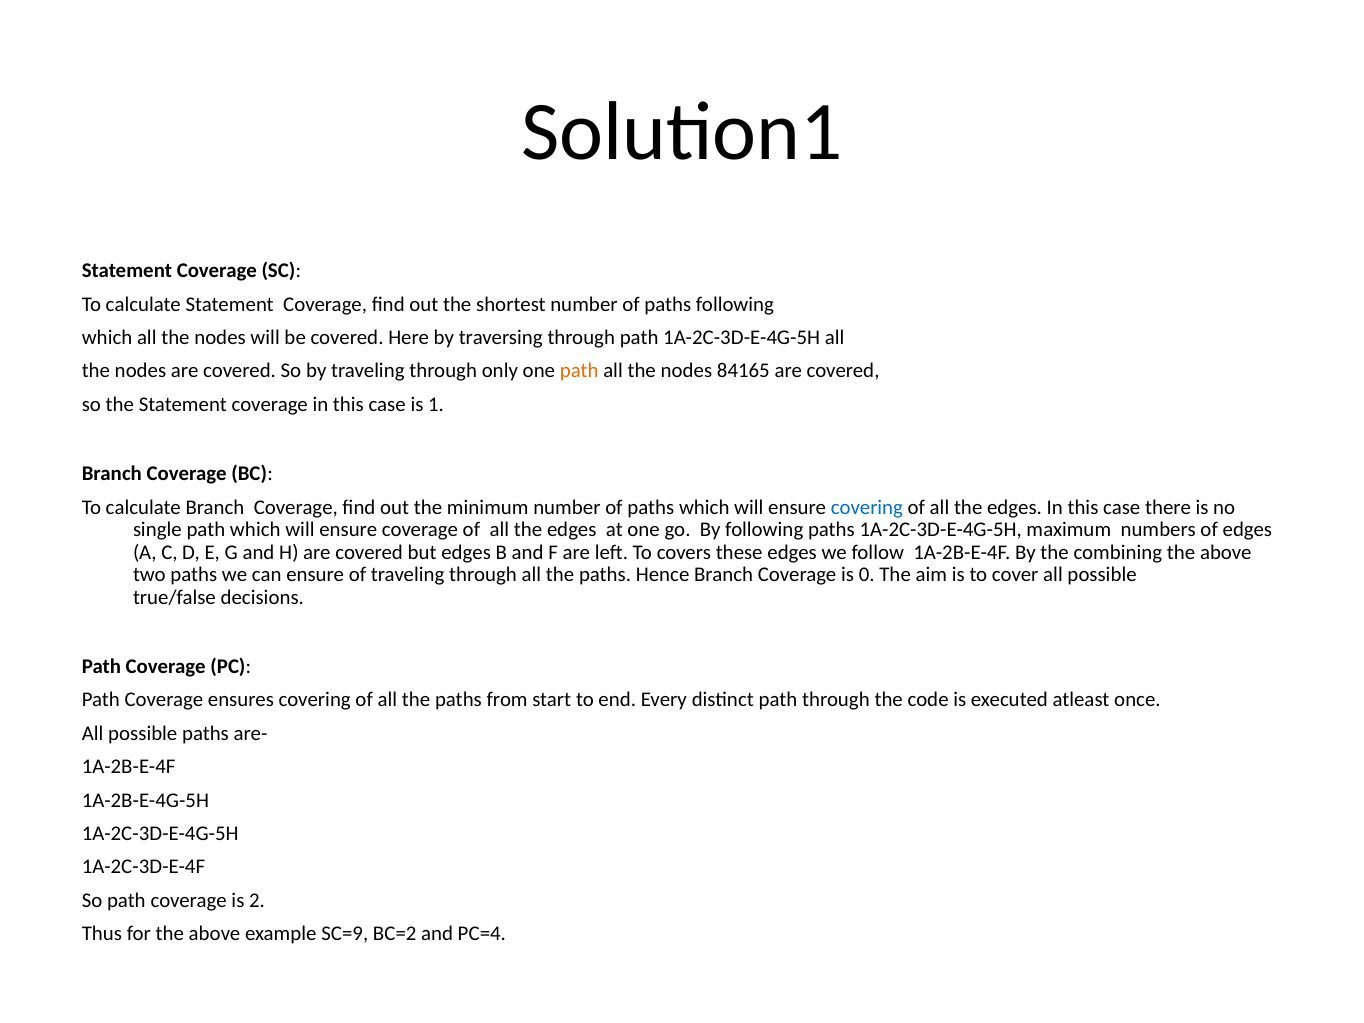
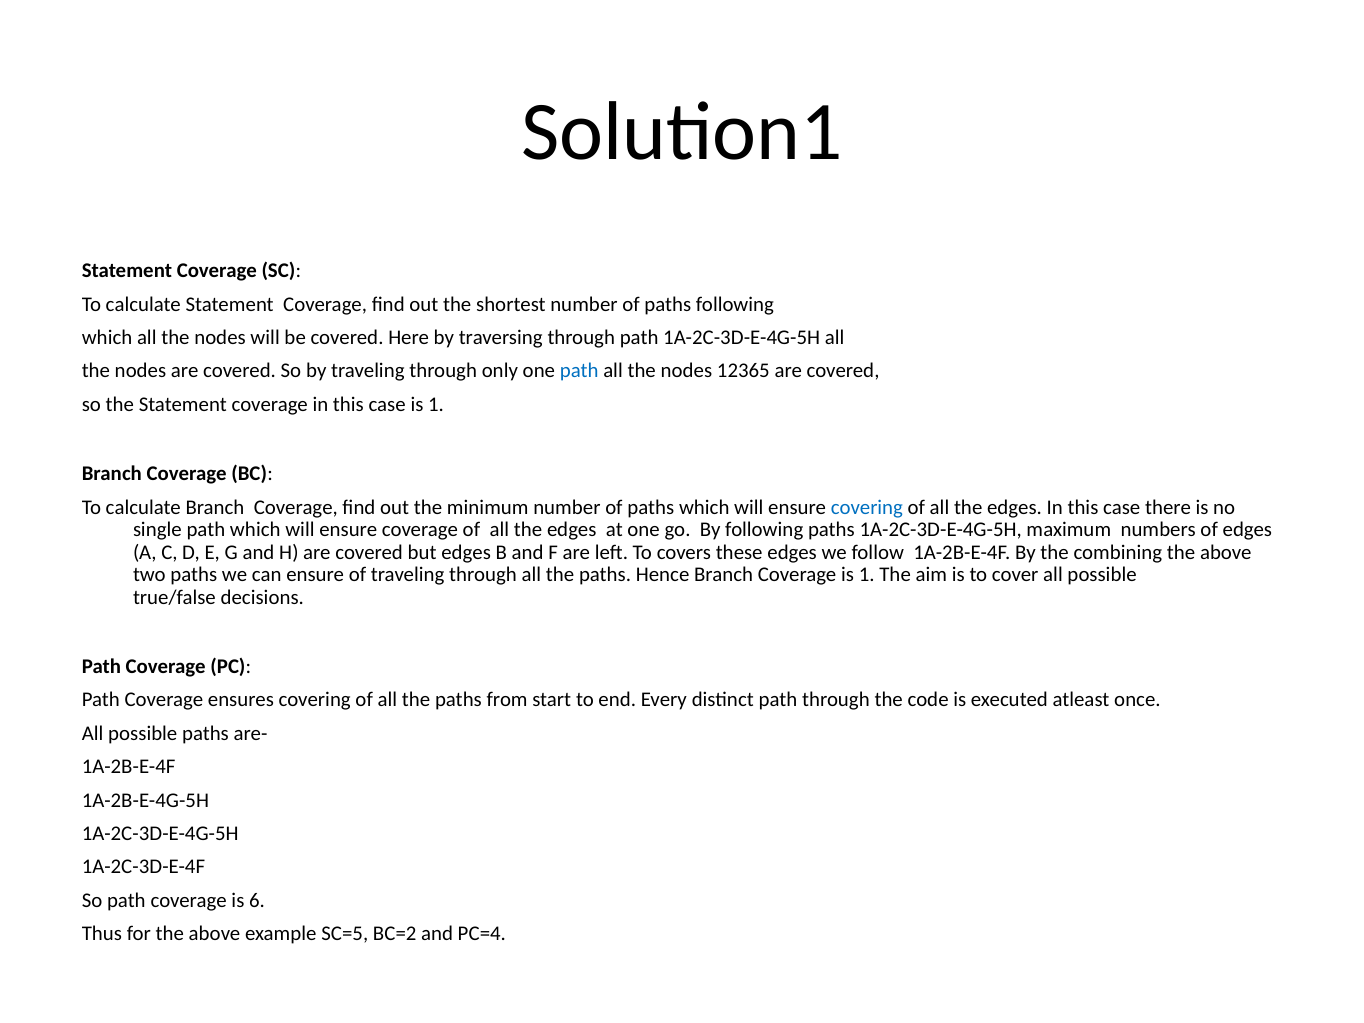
path at (579, 371) colour: orange -> blue
84165: 84165 -> 12365
Coverage is 0: 0 -> 1
2: 2 -> 6
SC=9: SC=9 -> SC=5
